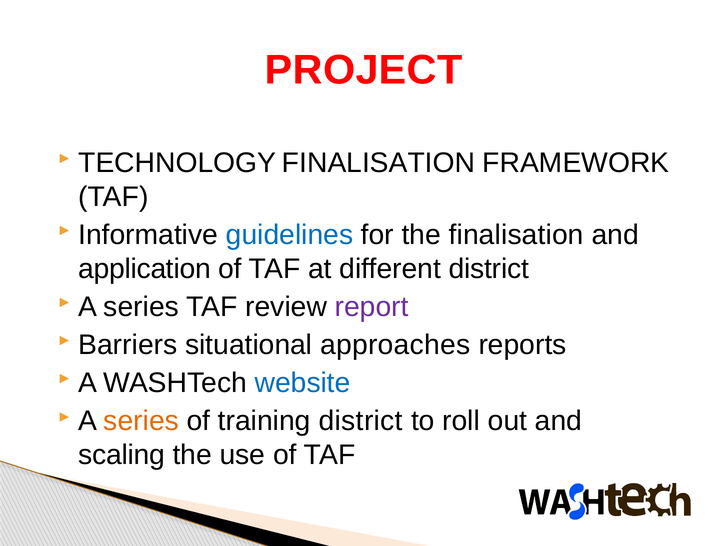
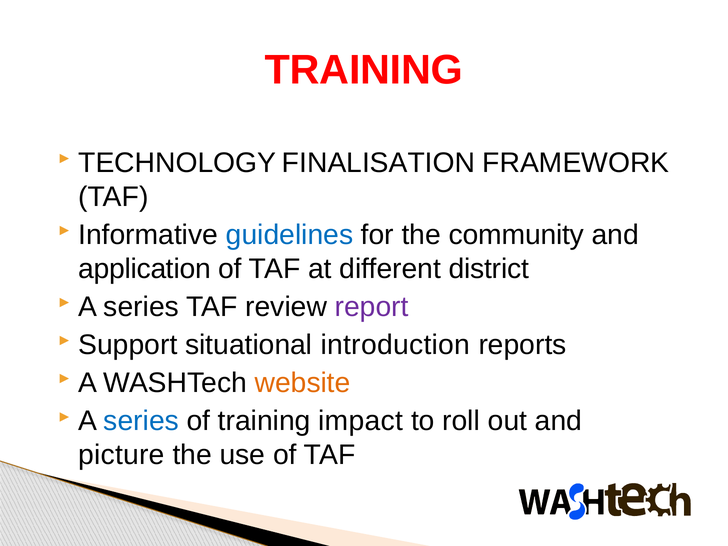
PROJECT at (364, 70): PROJECT -> TRAINING
the finalisation: finalisation -> community
Barriers: Barriers -> Support
approaches: approaches -> introduction
website colour: blue -> orange
series at (141, 421) colour: orange -> blue
training district: district -> impact
scaling: scaling -> picture
